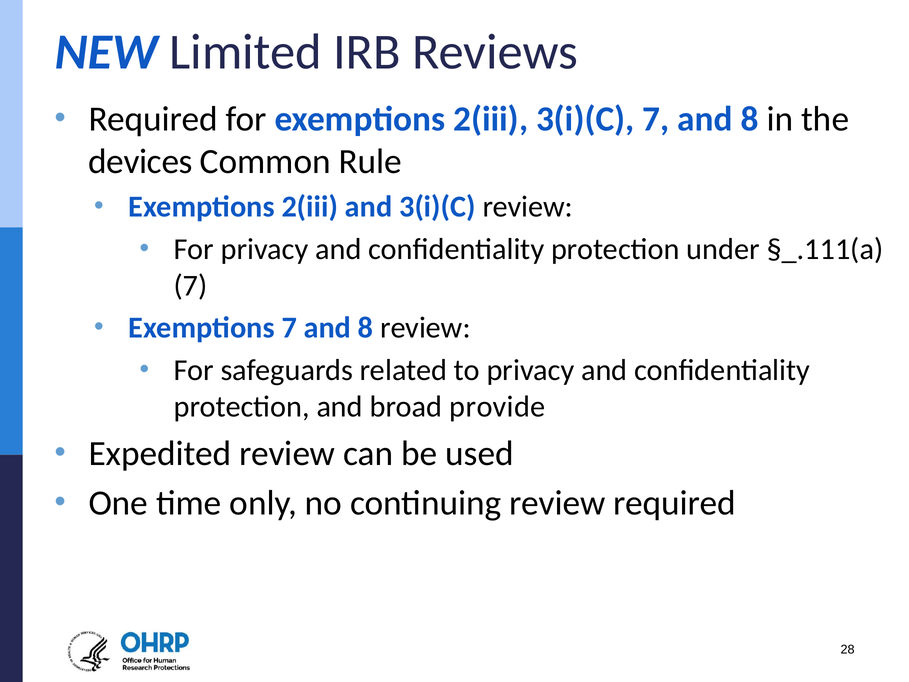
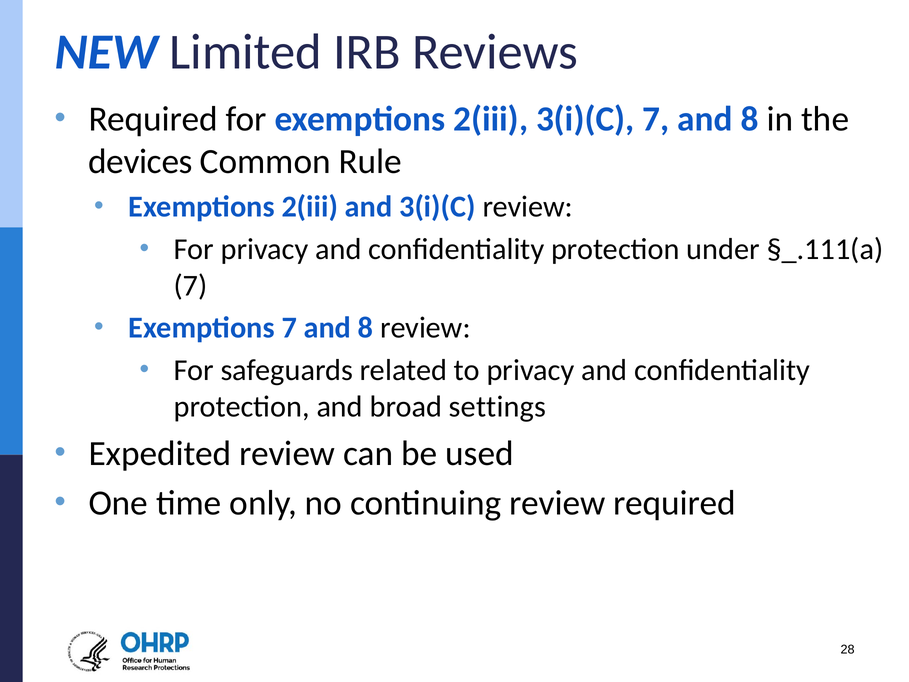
provide: provide -> settings
